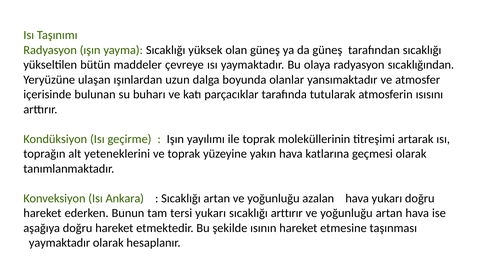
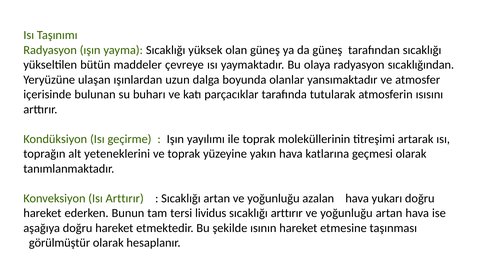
Isı Ankara: Ankara -> Arttırır
tersi yukarı: yukarı -> lividus
yaymaktadır at (60, 243): yaymaktadır -> görülmüştür
